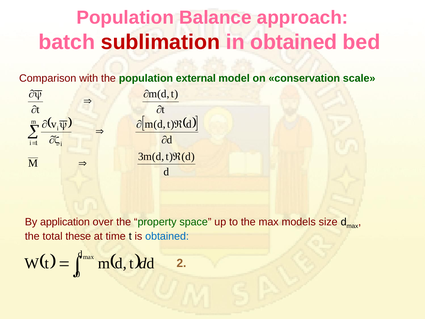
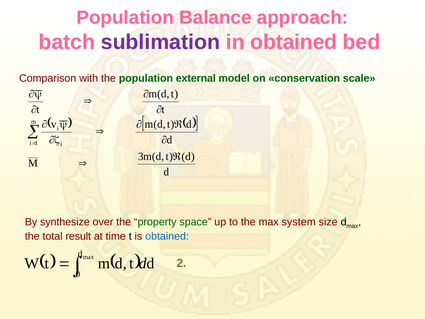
sublimation colour: red -> purple
application: application -> synthesize
models: models -> system
these: these -> result
